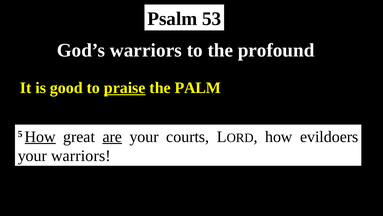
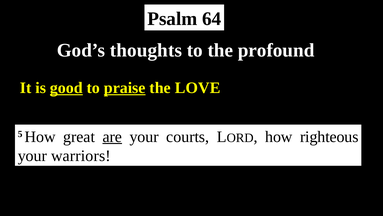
53: 53 -> 64
God’s warriors: warriors -> thoughts
good underline: none -> present
PALM: PALM -> LOVE
How at (40, 136) underline: present -> none
evildoers: evildoers -> righteous
